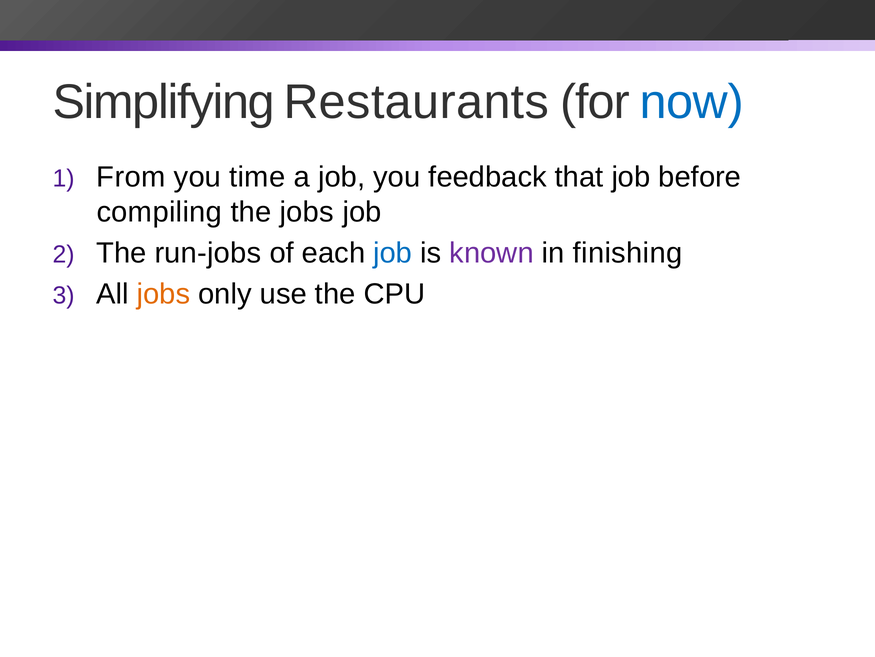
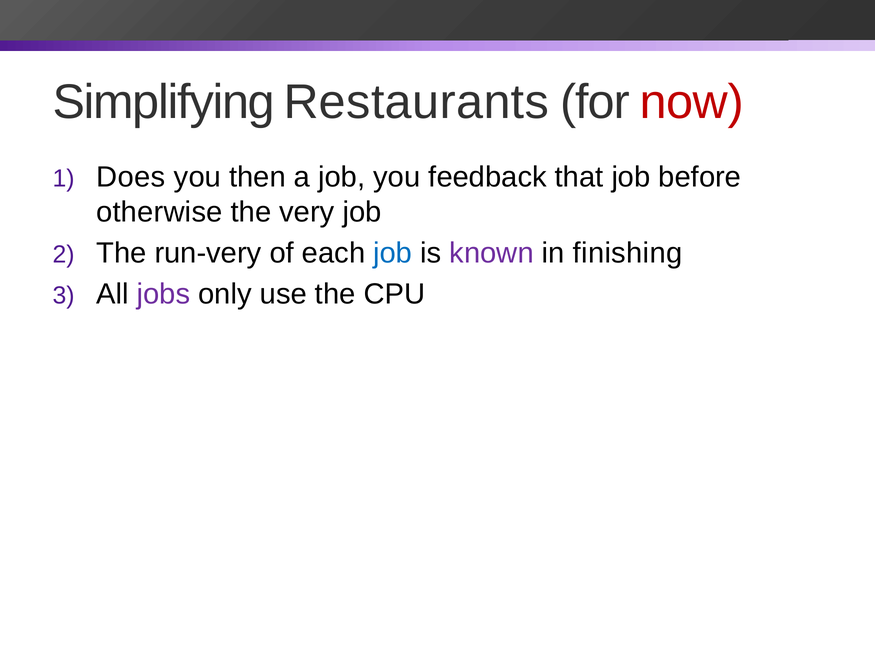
now colour: blue -> red
From: From -> Does
time: time -> then
compiling: compiling -> otherwise
the jobs: jobs -> very
run-jobs: run-jobs -> run-very
jobs at (163, 294) colour: orange -> purple
